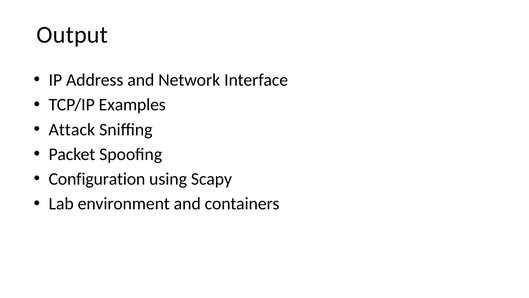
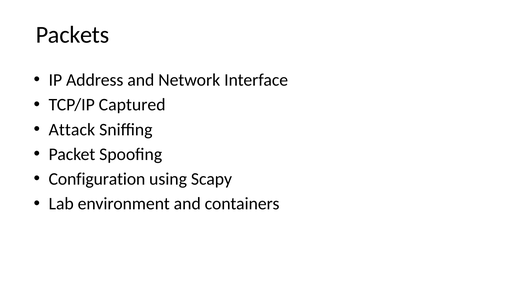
Output: Output -> Packets
Examples: Examples -> Captured
